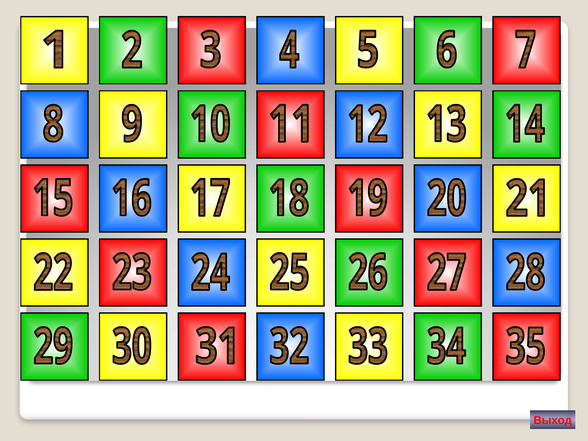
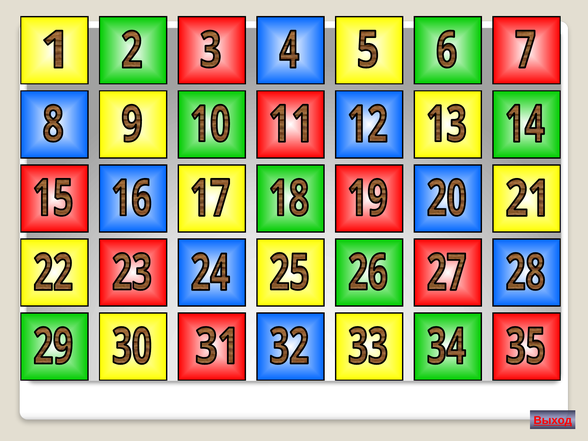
Выход underline: none -> present
